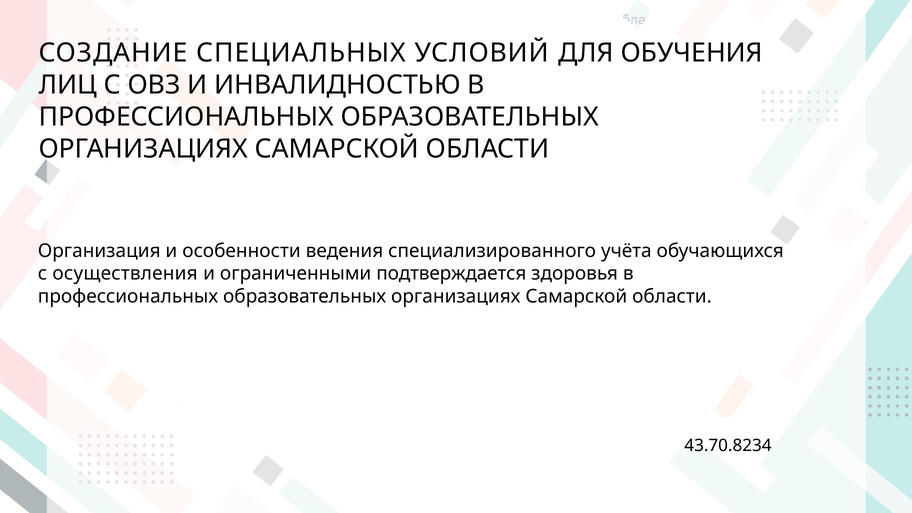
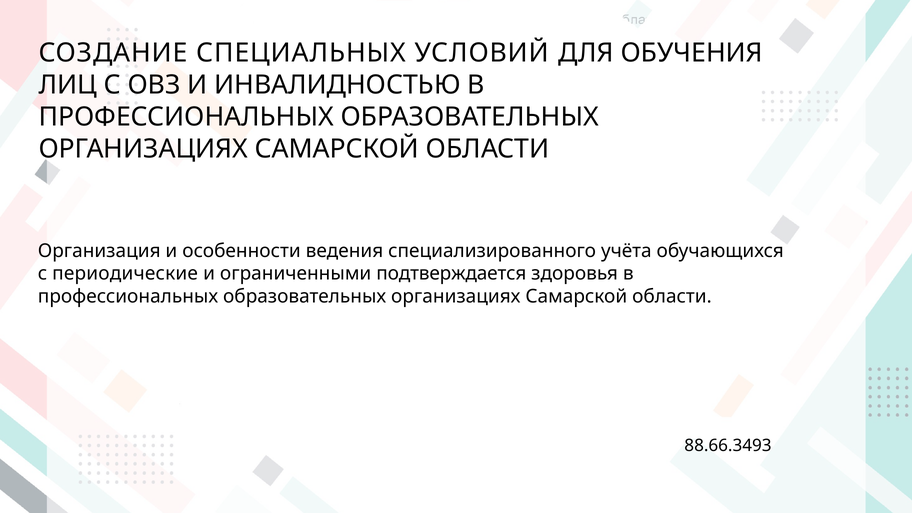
осуществления: осуществления -> периодические
43.70.8234: 43.70.8234 -> 88.66.3493
